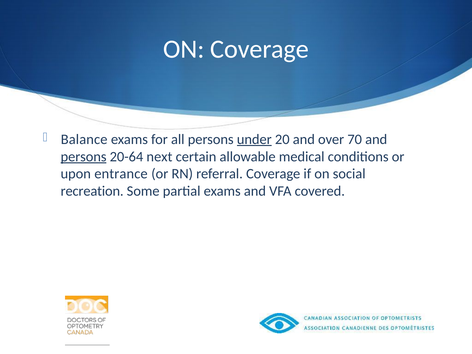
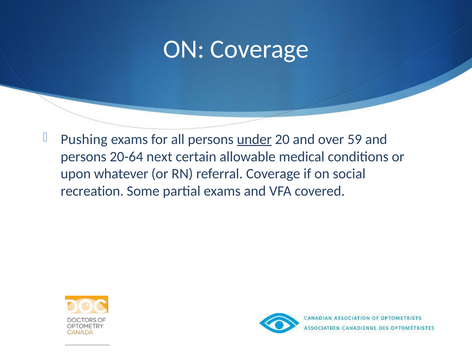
Balance: Balance -> Pushing
70: 70 -> 59
persons at (84, 157) underline: present -> none
entrance: entrance -> whatever
